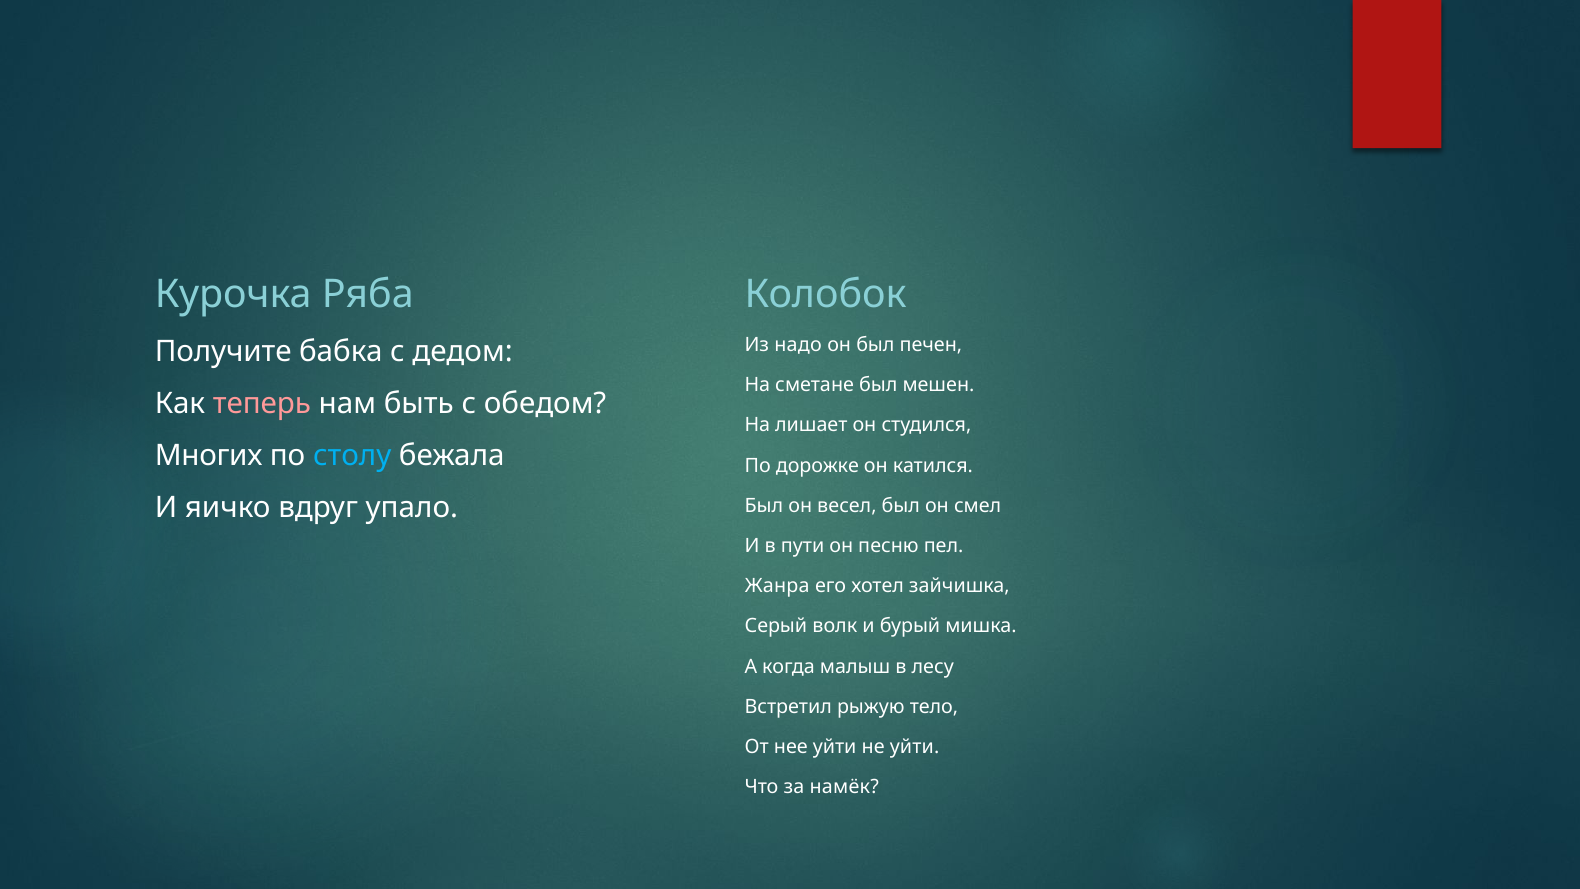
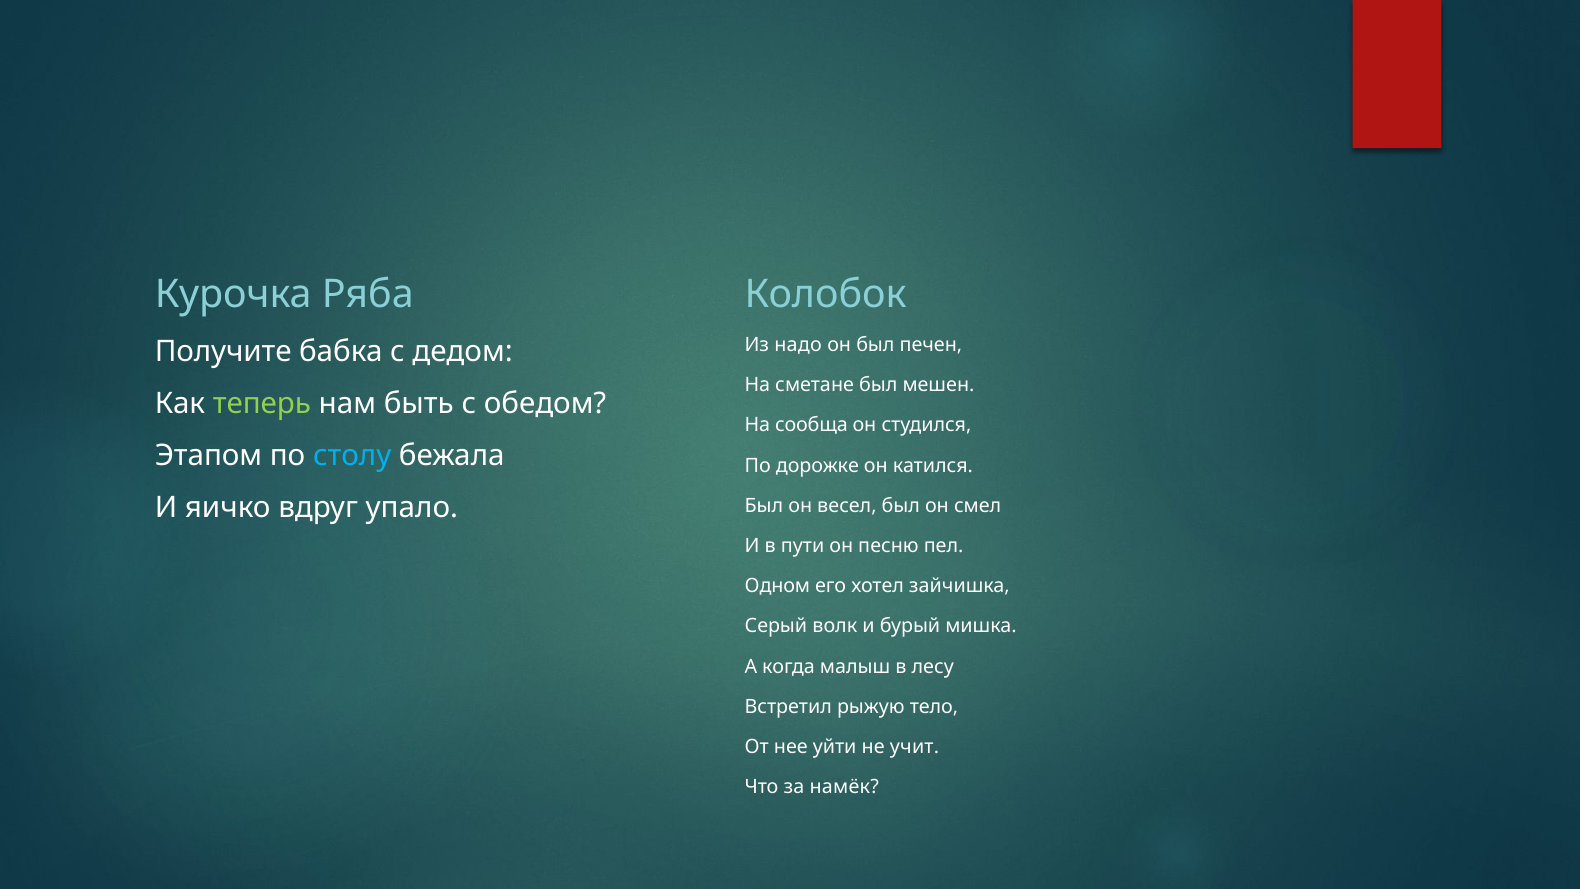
теперь colour: pink -> light green
лишает: лишает -> сообща
Многих: Многих -> Этапом
Жанра: Жанра -> Одном
не уйти: уйти -> учит
